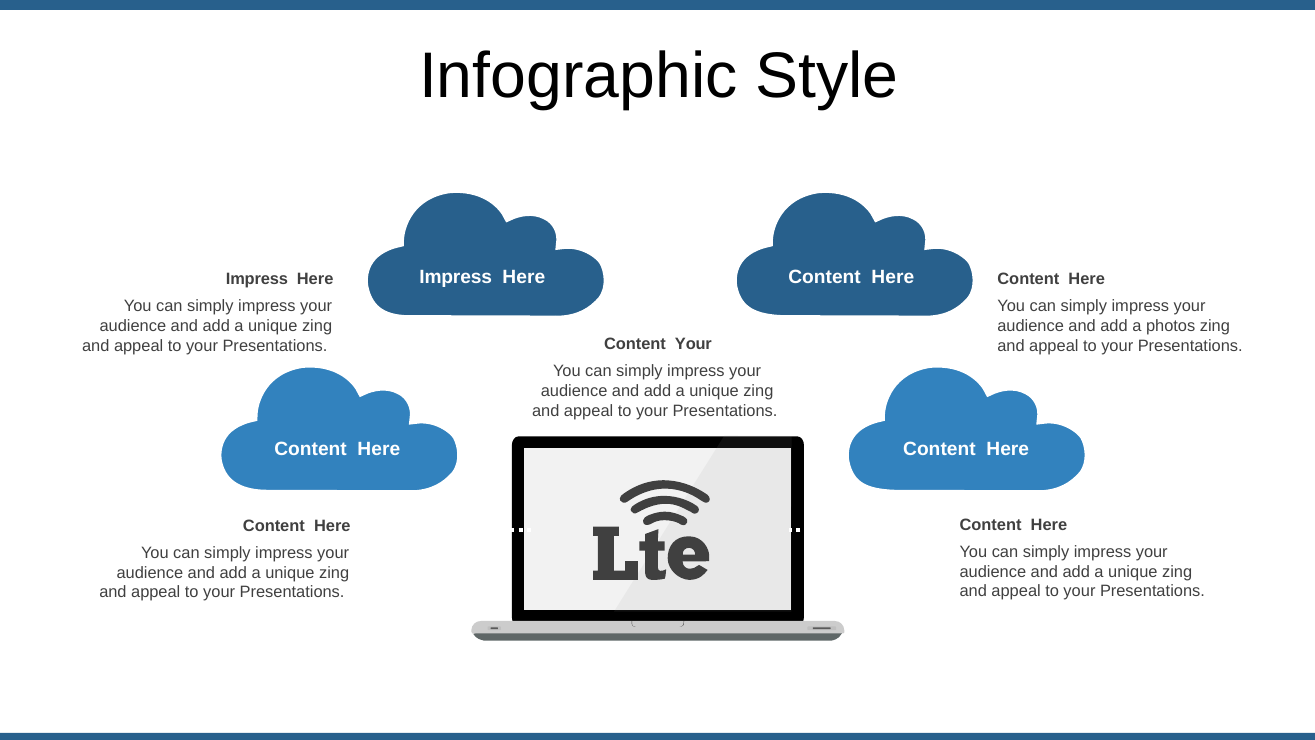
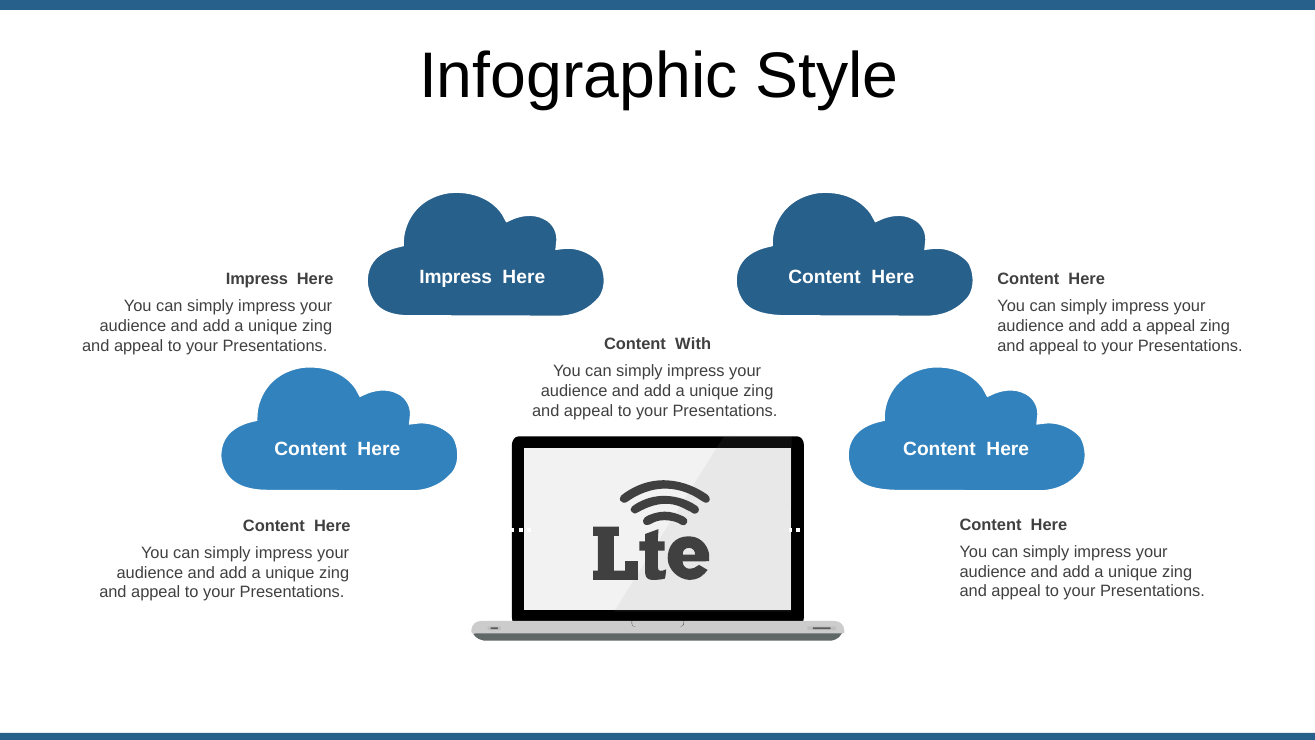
a photos: photos -> appeal
Content Your: Your -> With
